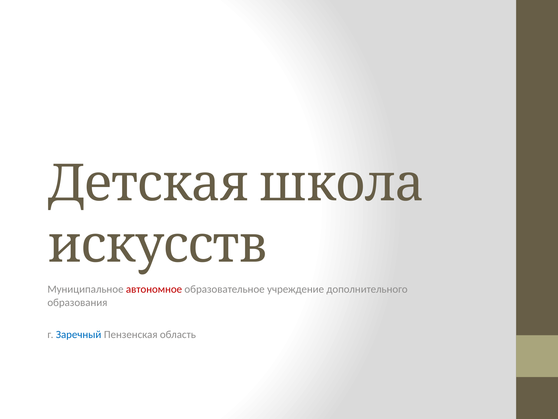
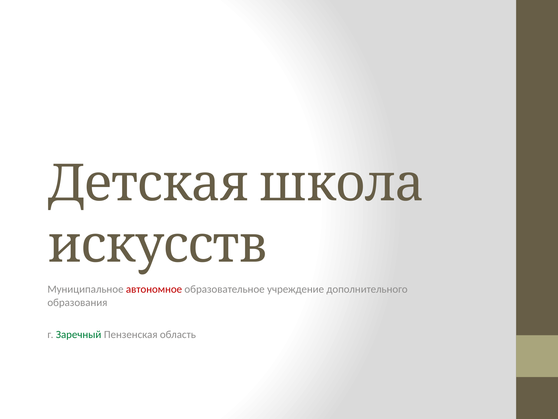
Заречный colour: blue -> green
